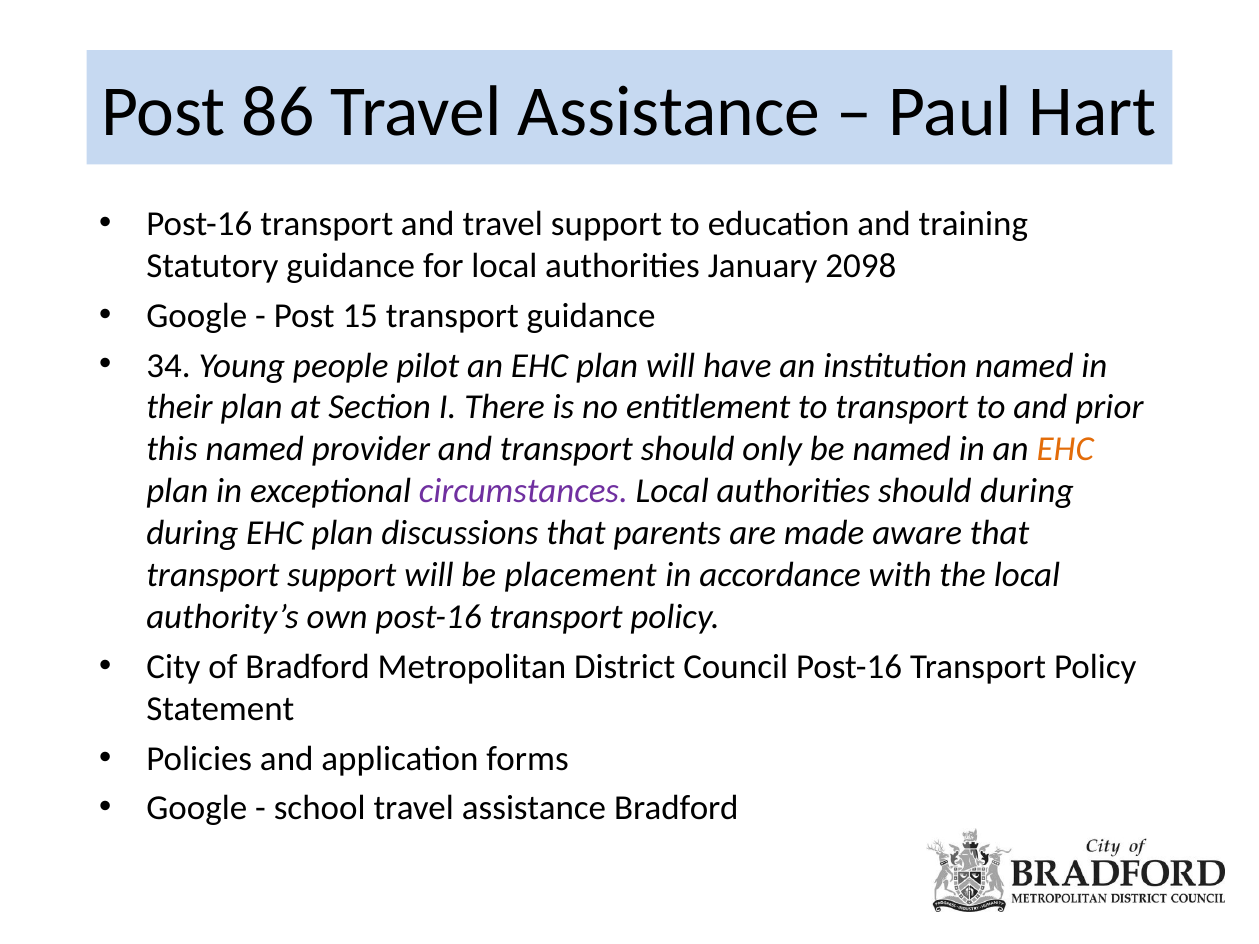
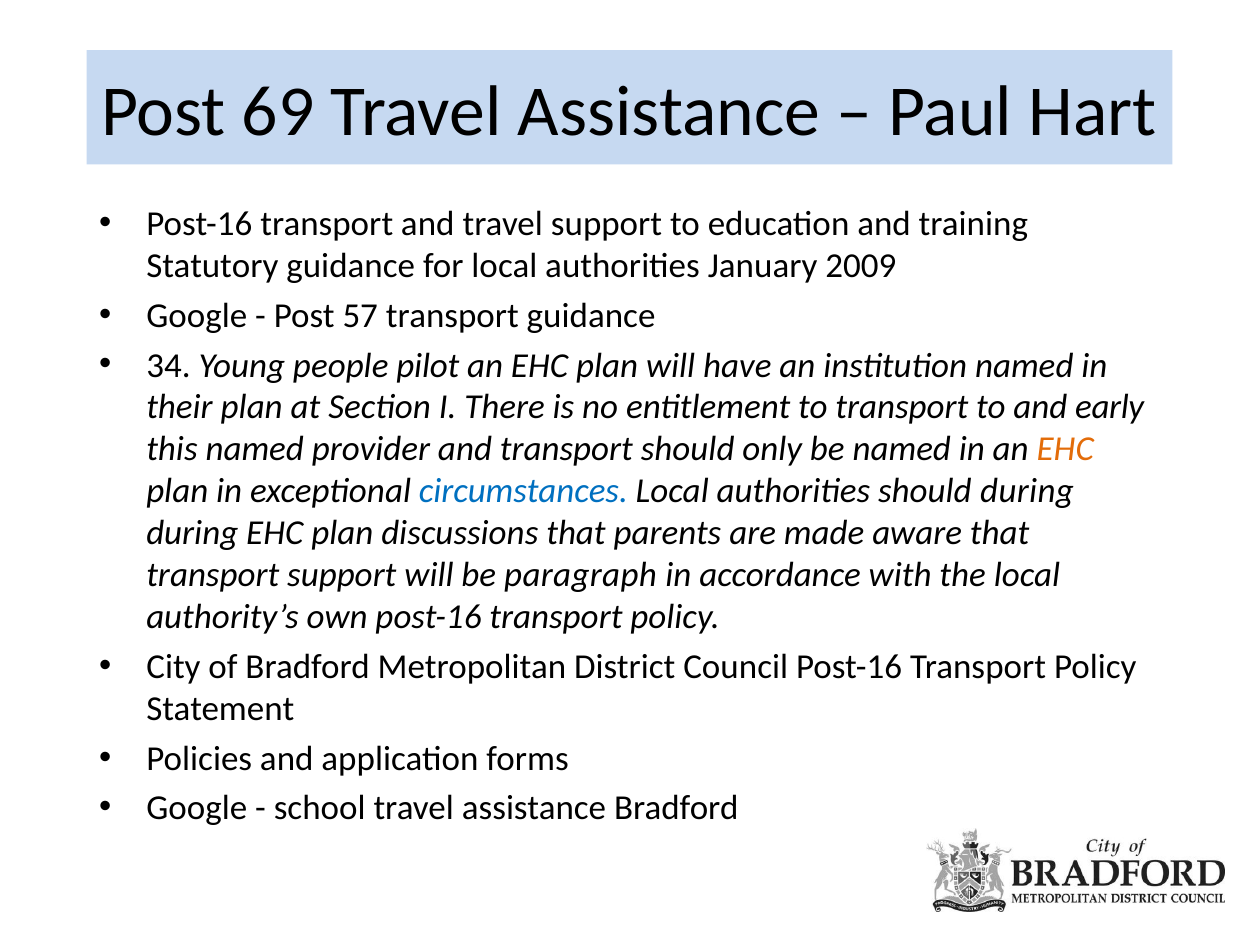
86: 86 -> 69
2098: 2098 -> 2009
15: 15 -> 57
prior: prior -> early
circumstances colour: purple -> blue
placement: placement -> paragraph
